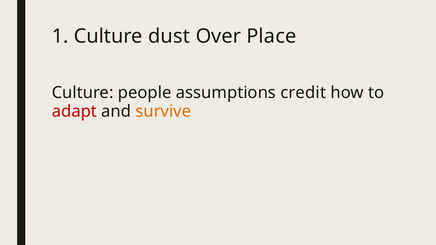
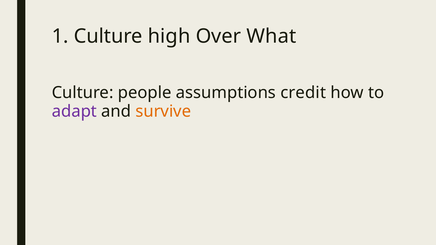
dust: dust -> high
Place: Place -> What
adapt colour: red -> purple
